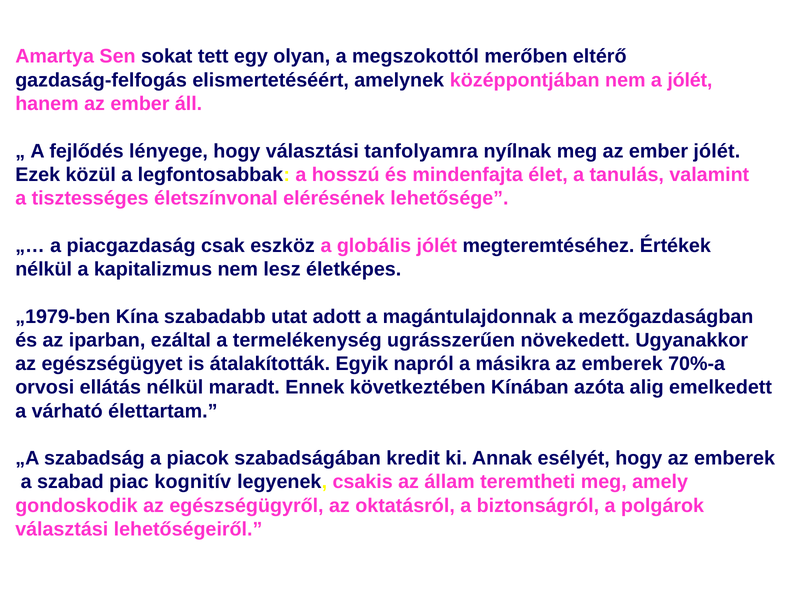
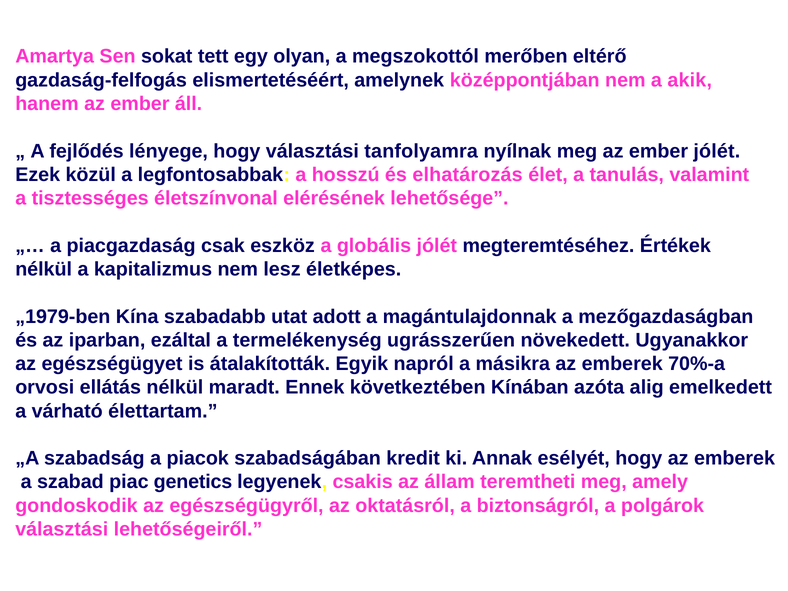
a jólét: jólét -> akik
mindenfajta: mindenfajta -> elhatározás
kognitív: kognitív -> genetics
